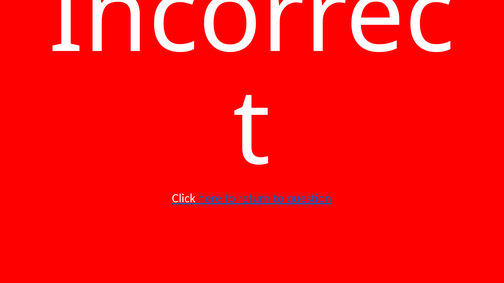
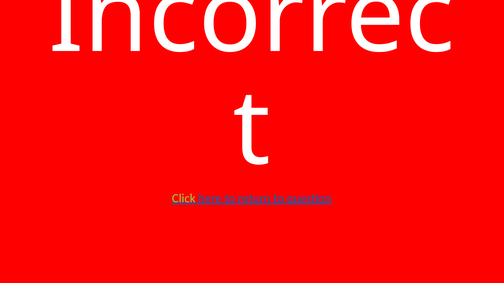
Click colour: white -> light green
